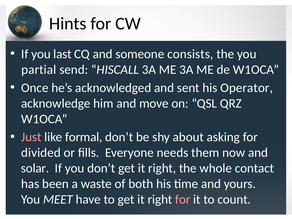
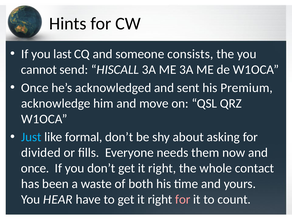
partial: partial -> cannot
Operator: Operator -> Premium
Just colour: pink -> light blue
solar at (35, 168): solar -> once
MEET: MEET -> HEAR
